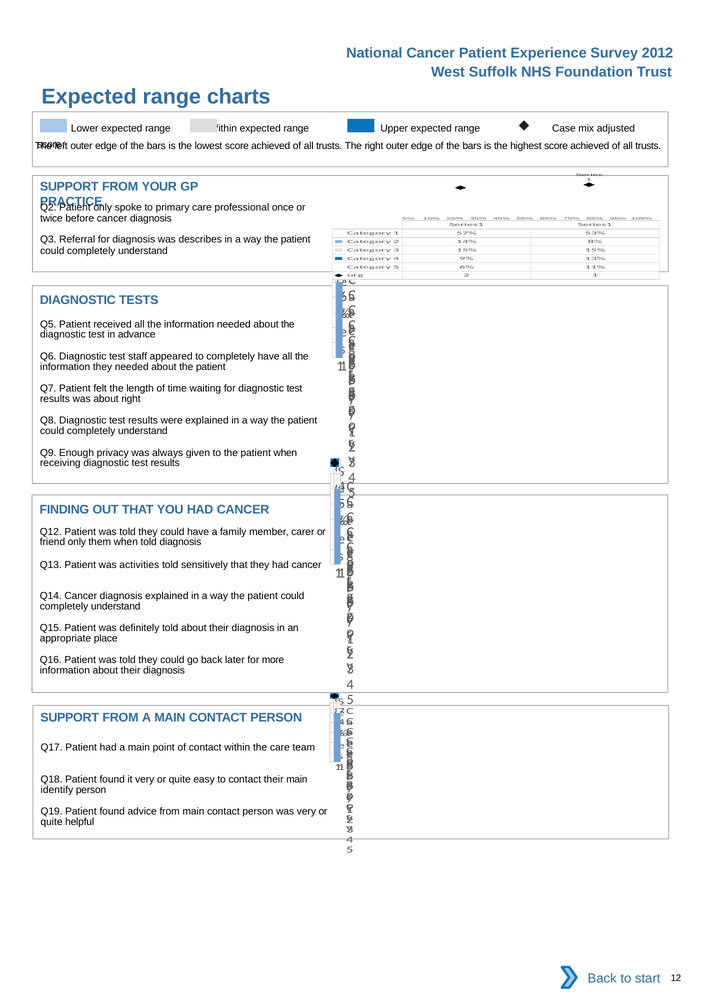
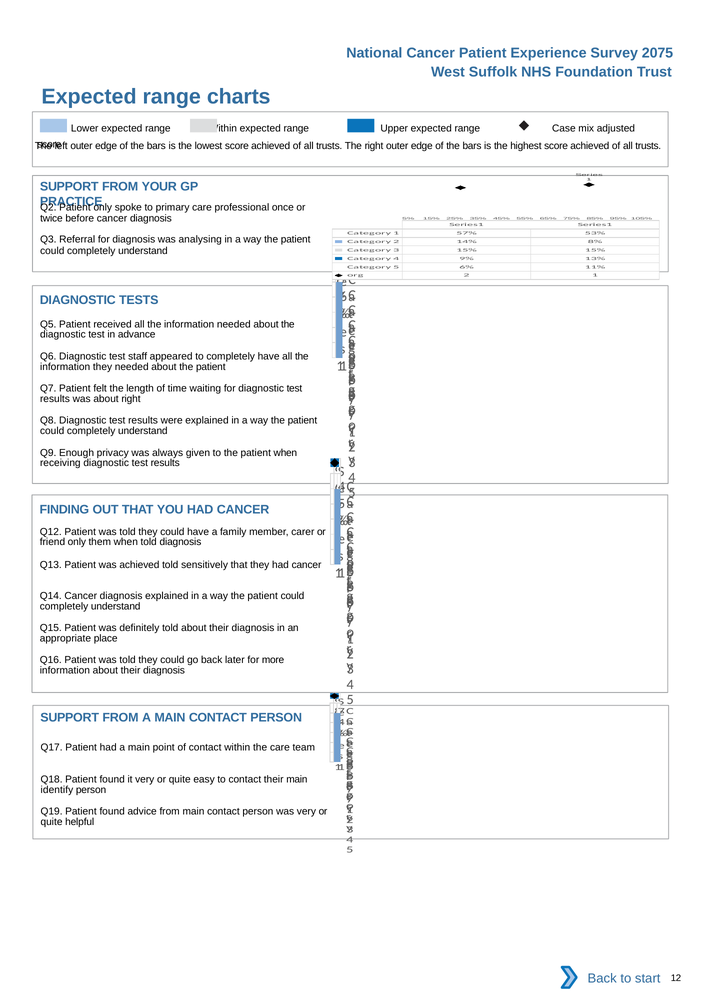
2012: 2012 -> 2075
describes: describes -> analysing
was activities: activities -> achieved
